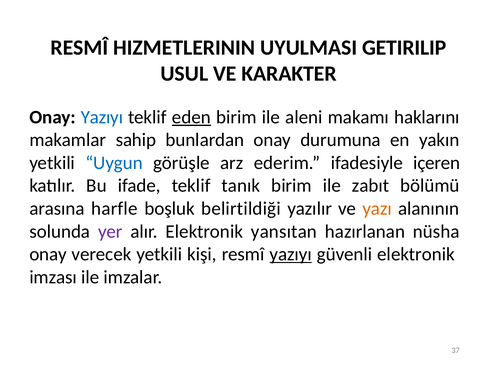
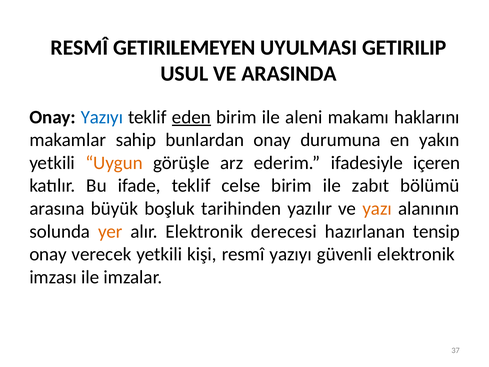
HIZMETLERININ: HIZMETLERININ -> GETIRILEMEYEN
KARAKTER: KARAKTER -> ARASINDA
Uygun colour: blue -> orange
tanık: tanık -> celse
harfle: harfle -> büyük
belirtildiği: belirtildiği -> tarihinden
yer colour: purple -> orange
yansıtan: yansıtan -> derecesi
nüsha: nüsha -> tensip
yazıyı at (291, 254) underline: present -> none
